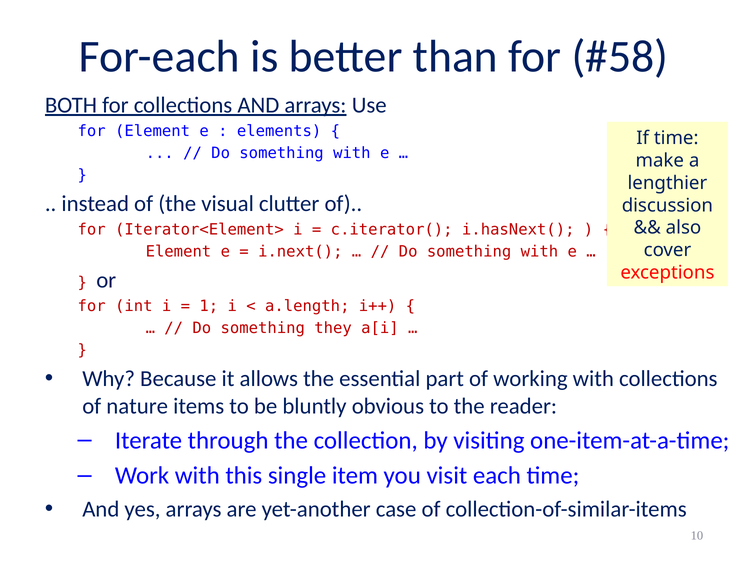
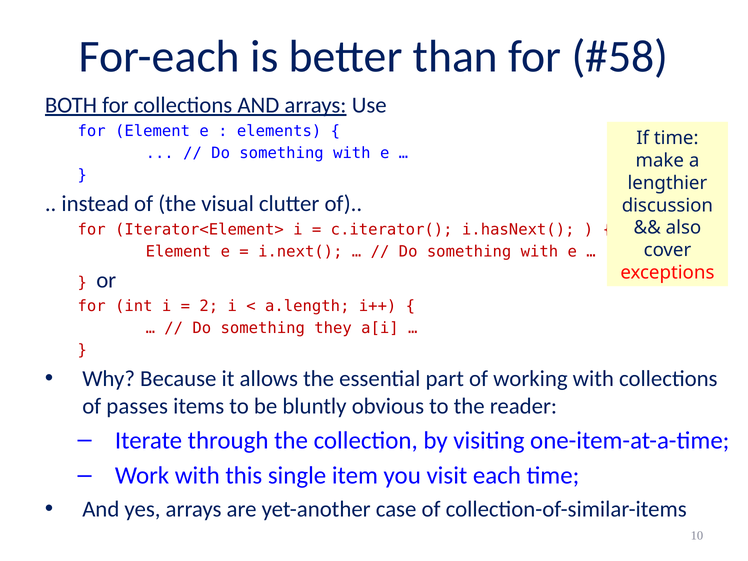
1: 1 -> 2
nature: nature -> passes
